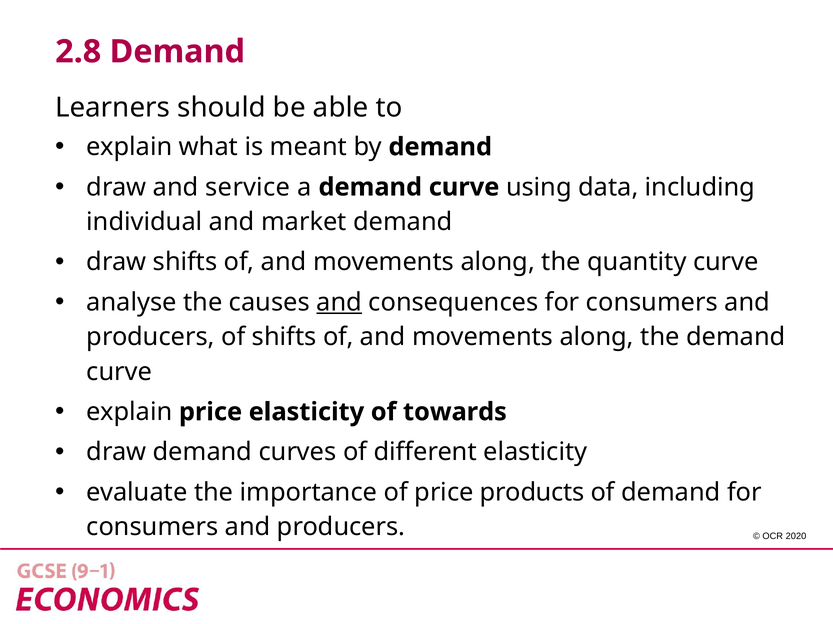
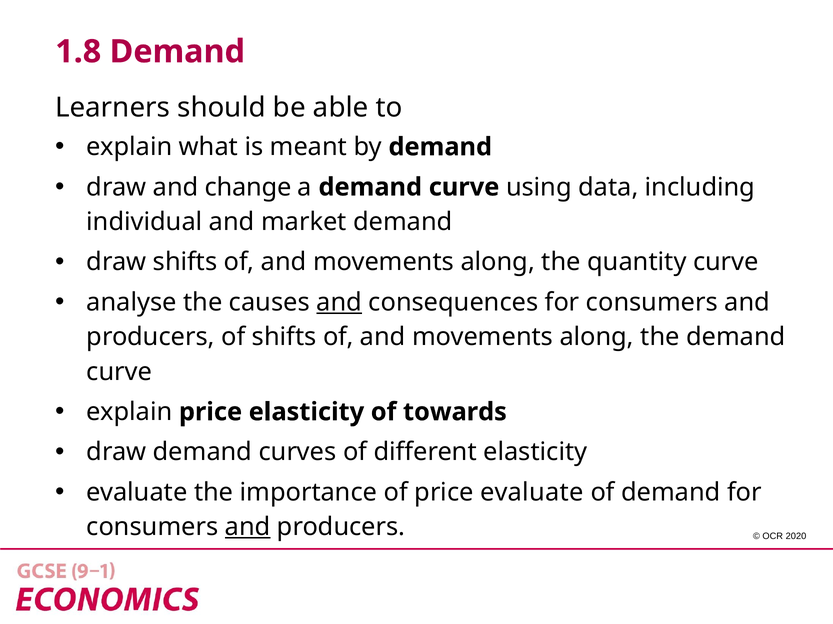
2.8: 2.8 -> 1.8
service: service -> change
price products: products -> evaluate
and at (248, 528) underline: none -> present
